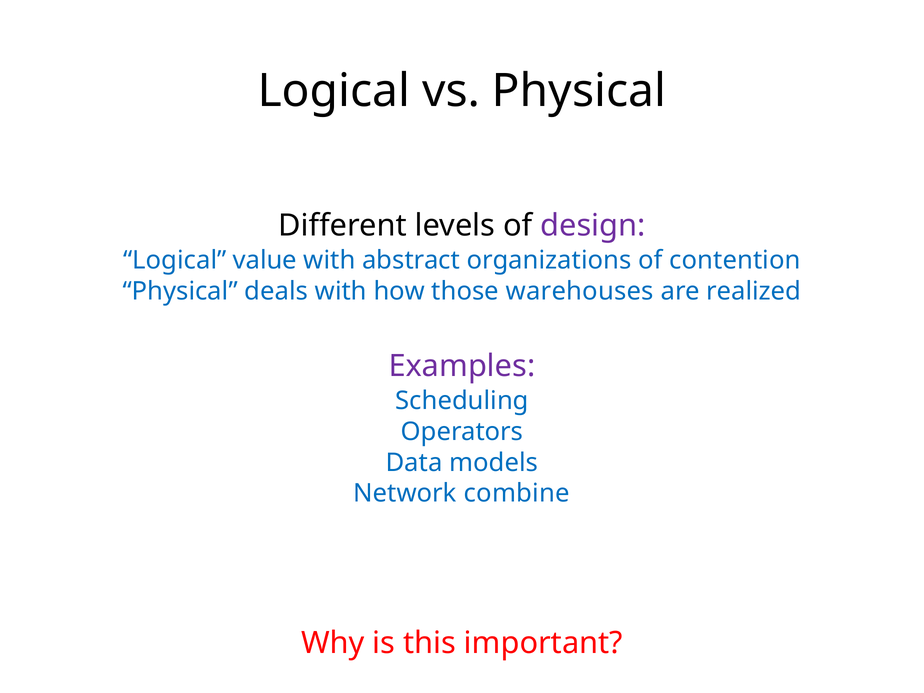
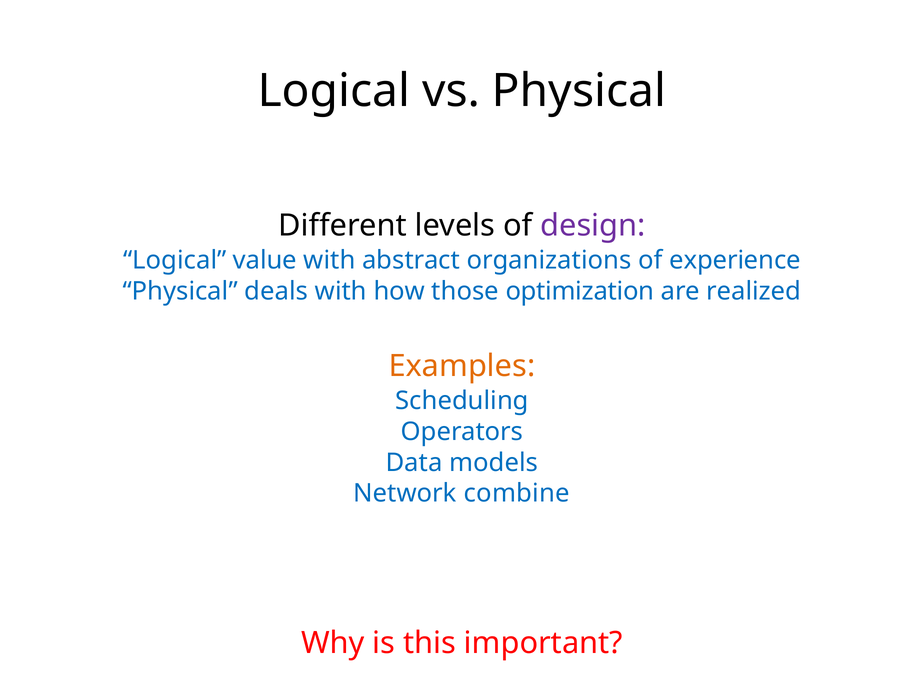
contention: contention -> experience
warehouses: warehouses -> optimization
Examples colour: purple -> orange
